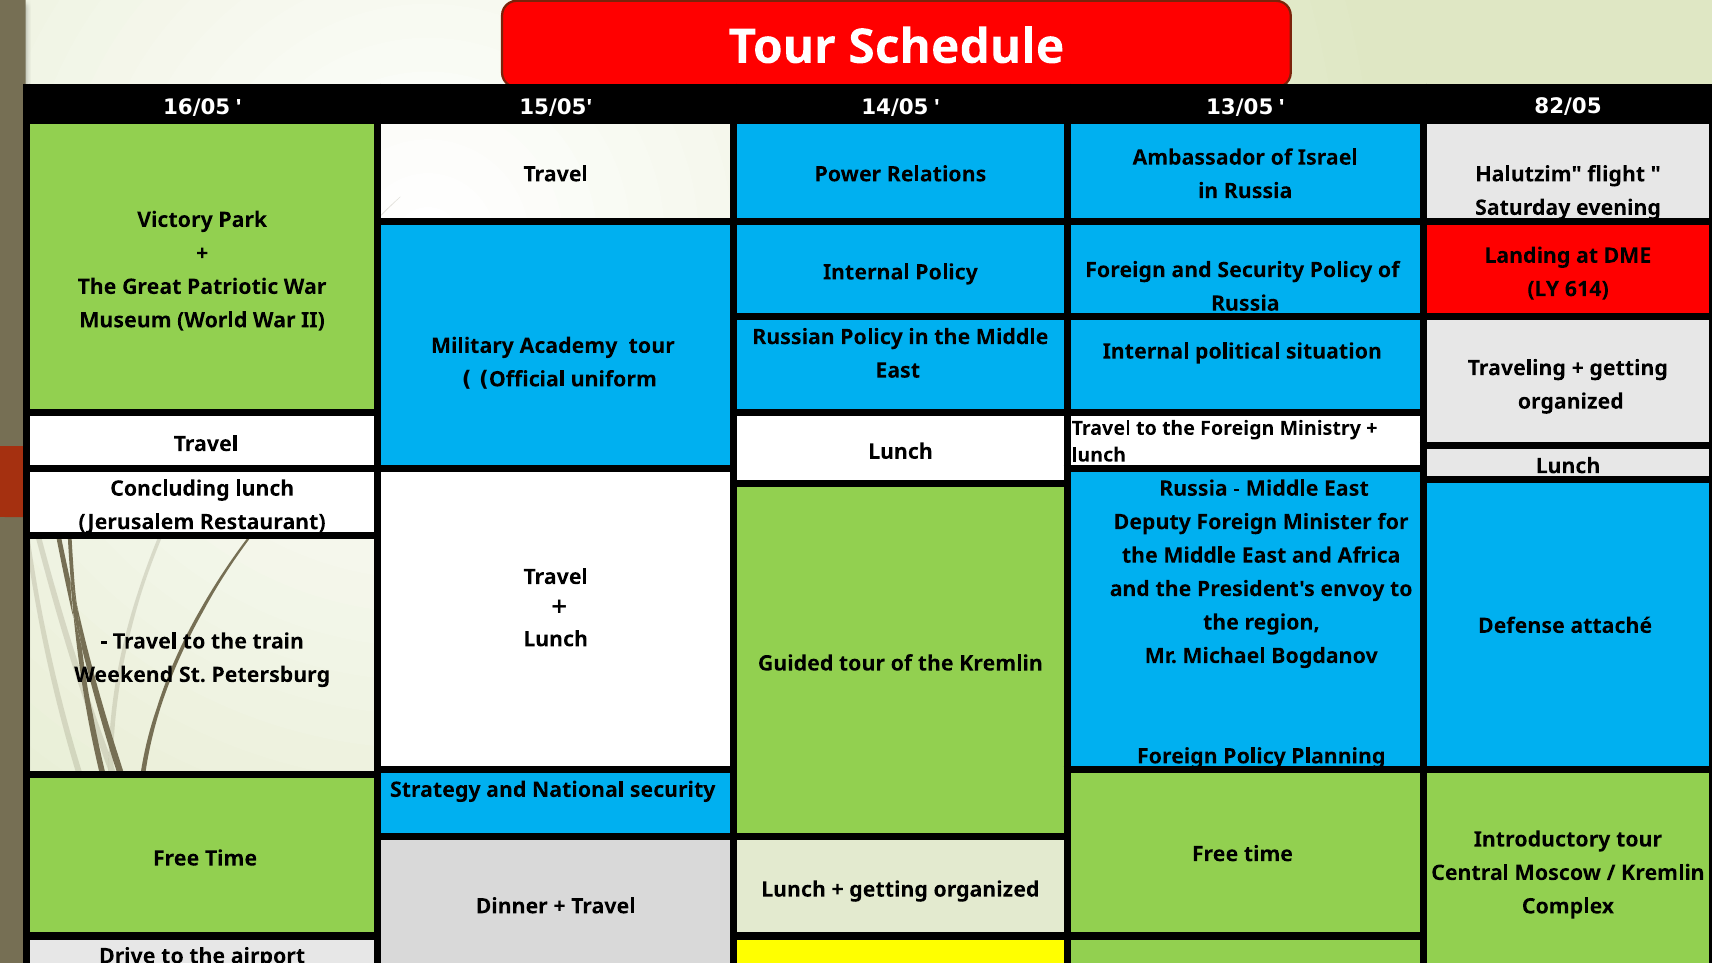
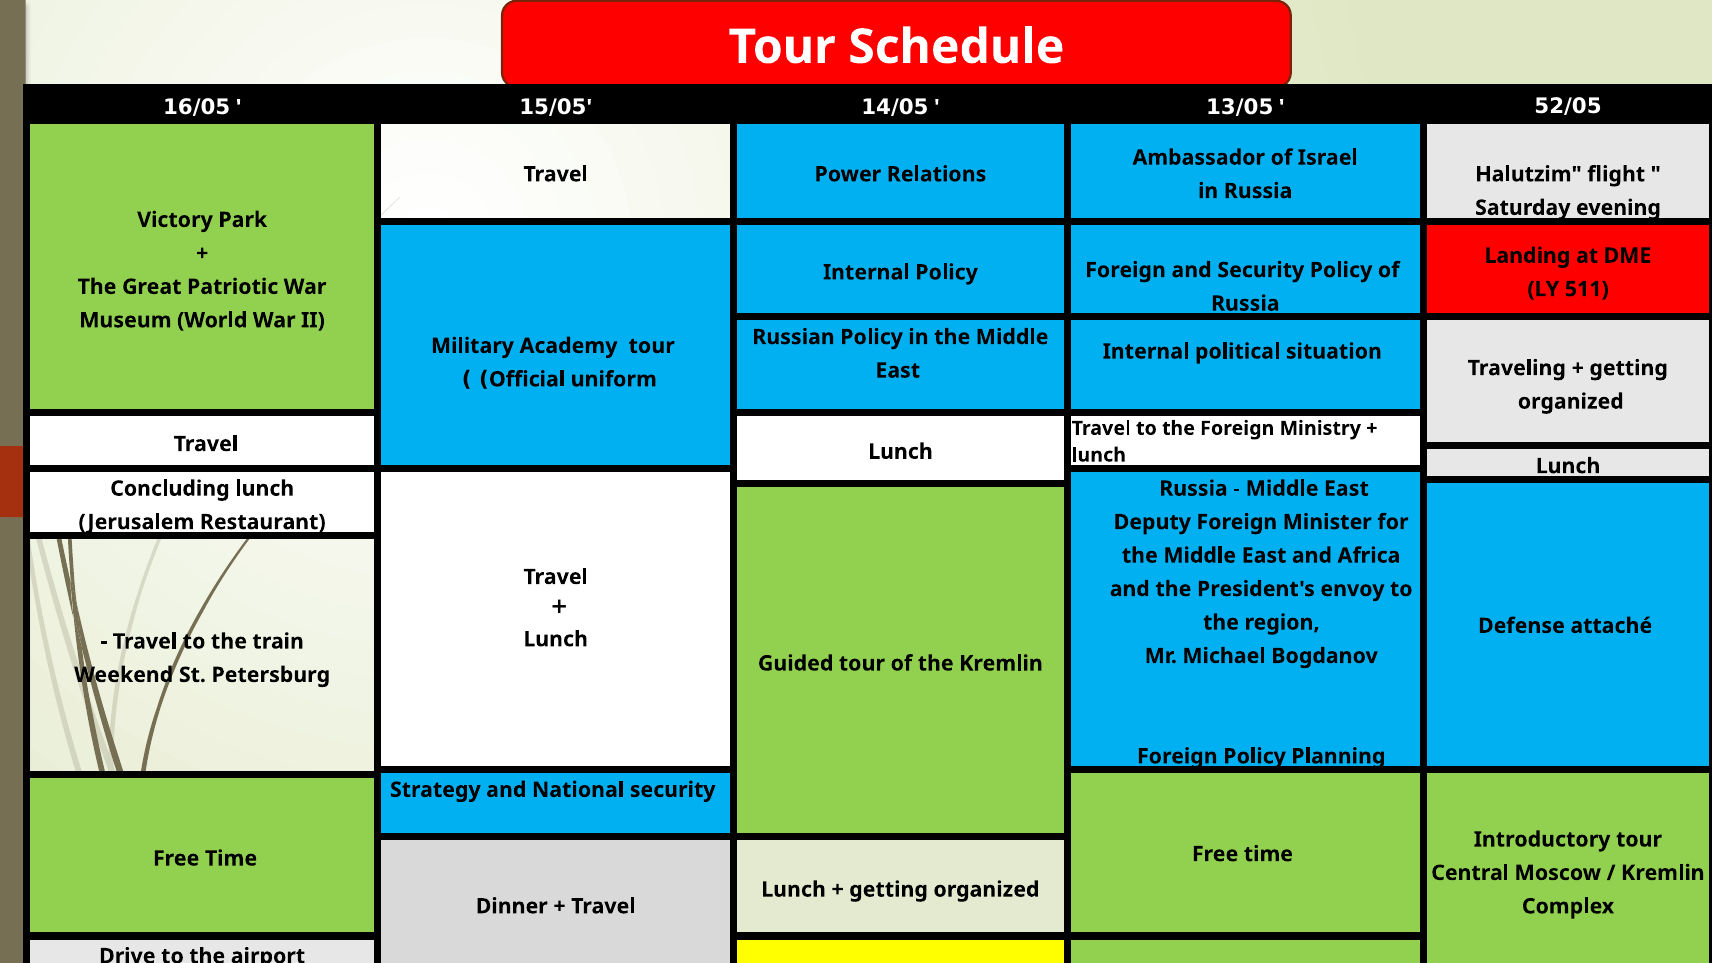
82/05: 82/05 -> 52/05
614: 614 -> 511
